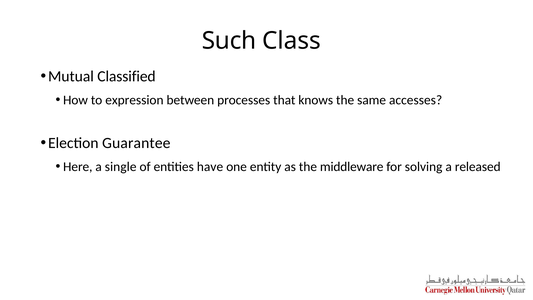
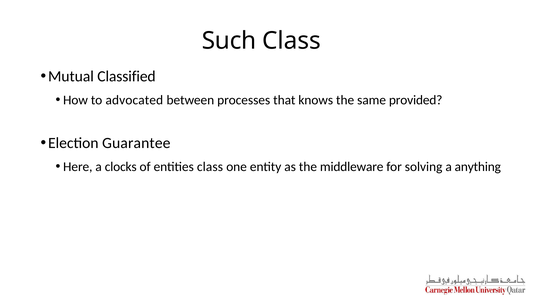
expression: expression -> advocated
accesses: accesses -> provided
single: single -> clocks
entities have: have -> class
released: released -> anything
